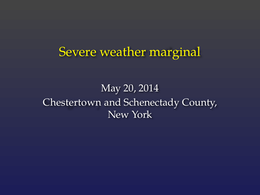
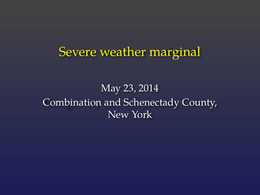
20: 20 -> 23
Chestertown: Chestertown -> Combination
